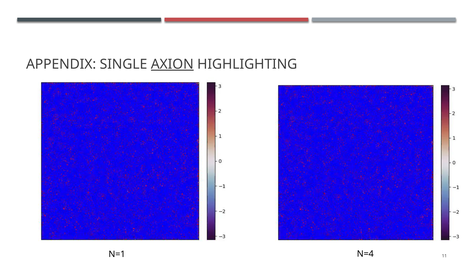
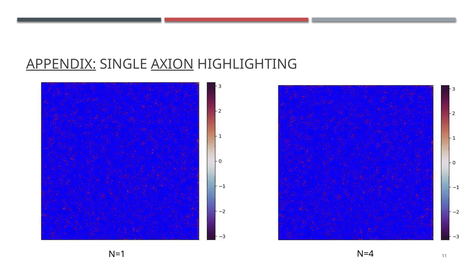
APPENDIX underline: none -> present
